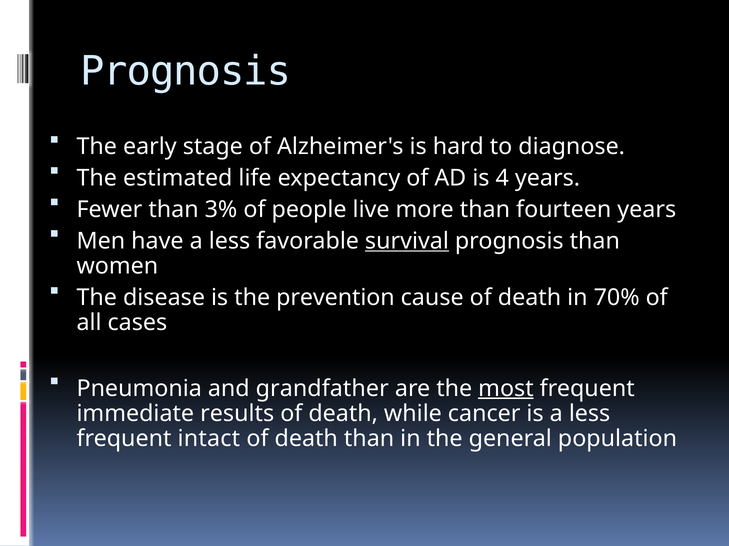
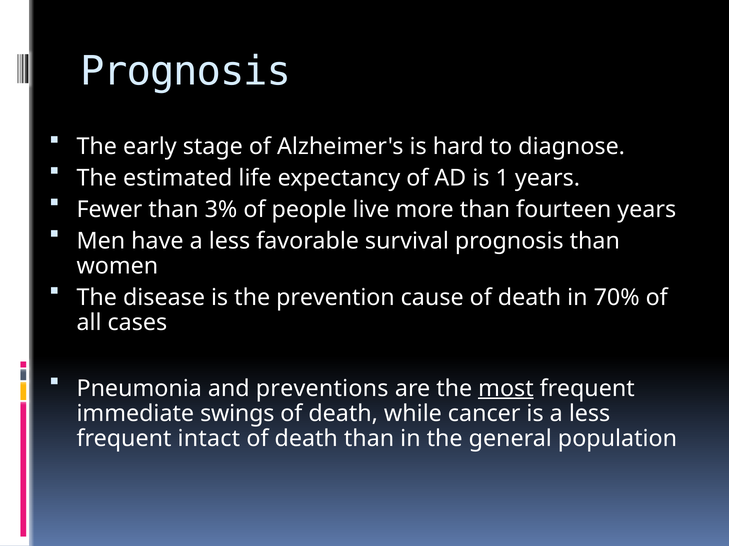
4: 4 -> 1
survival underline: present -> none
grandfather: grandfather -> preventions
results: results -> swings
